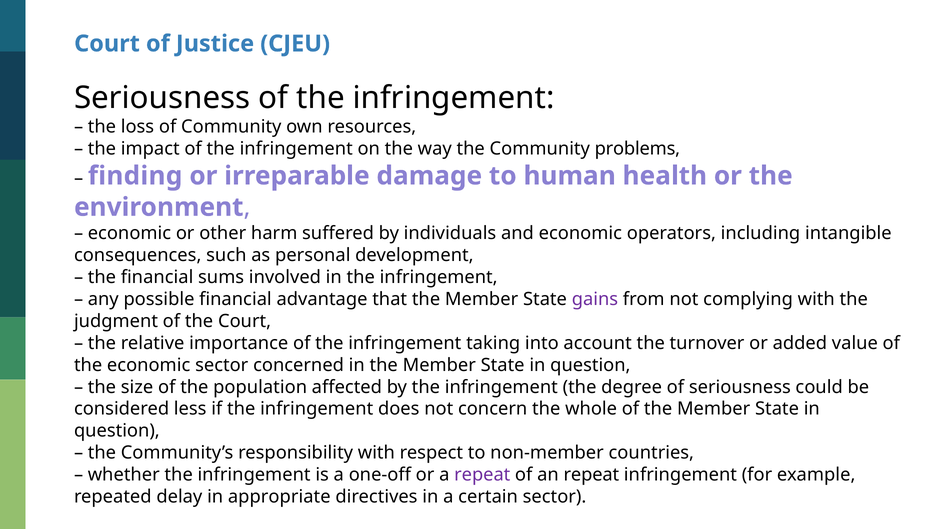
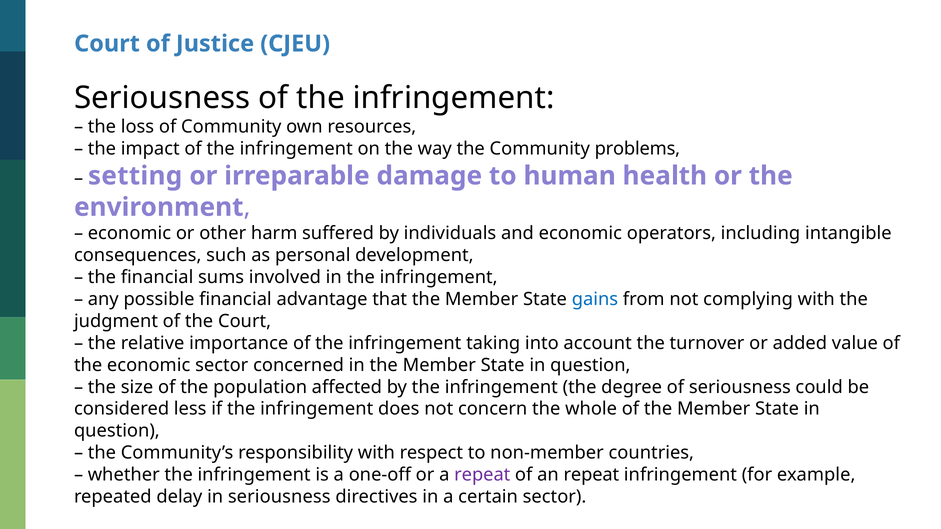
finding: finding -> setting
gains colour: purple -> blue
in appropriate: appropriate -> seriousness
